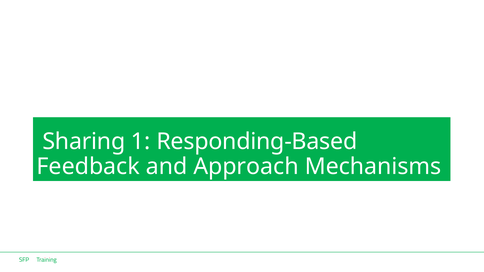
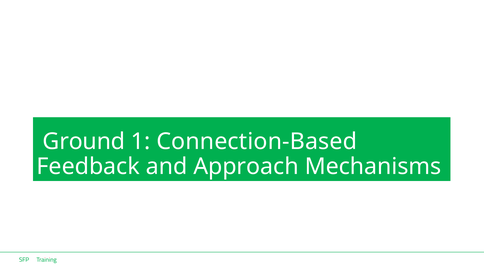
Sharing: Sharing -> Ground
Responding-Based: Responding-Based -> Connection-Based
